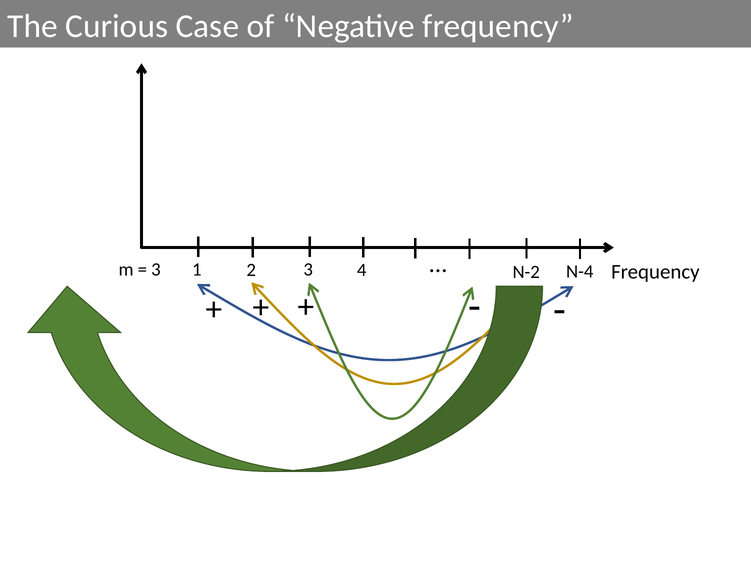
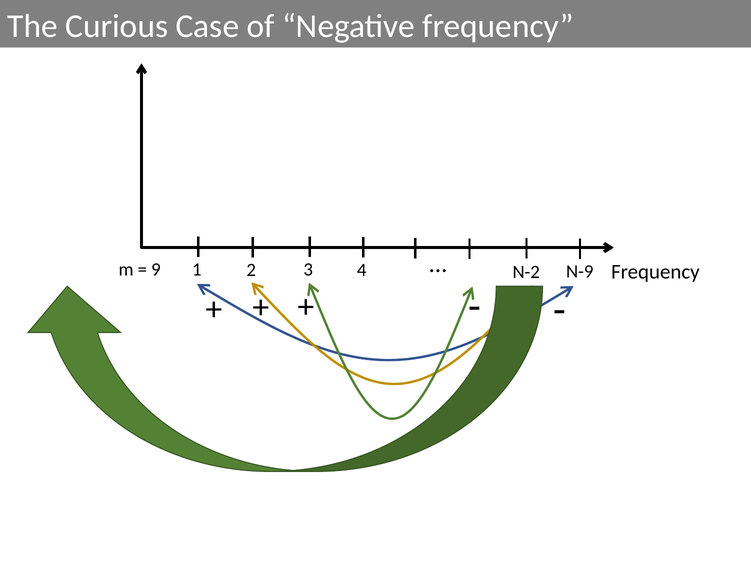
3 at (156, 270): 3 -> 9
N-4: N-4 -> N-9
